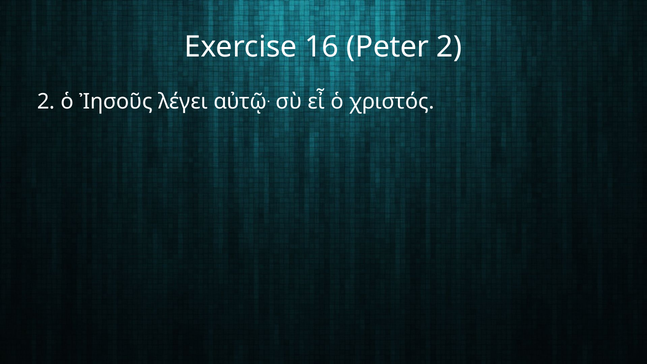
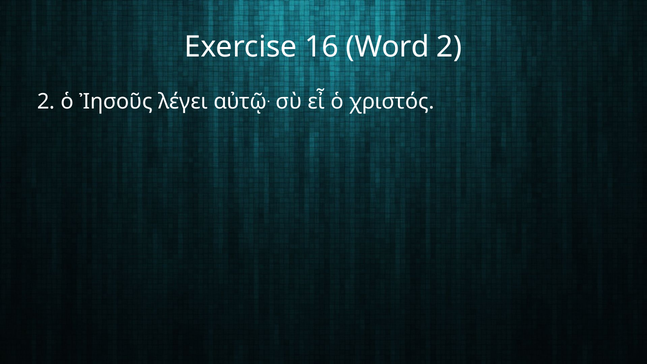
Peter: Peter -> Word
